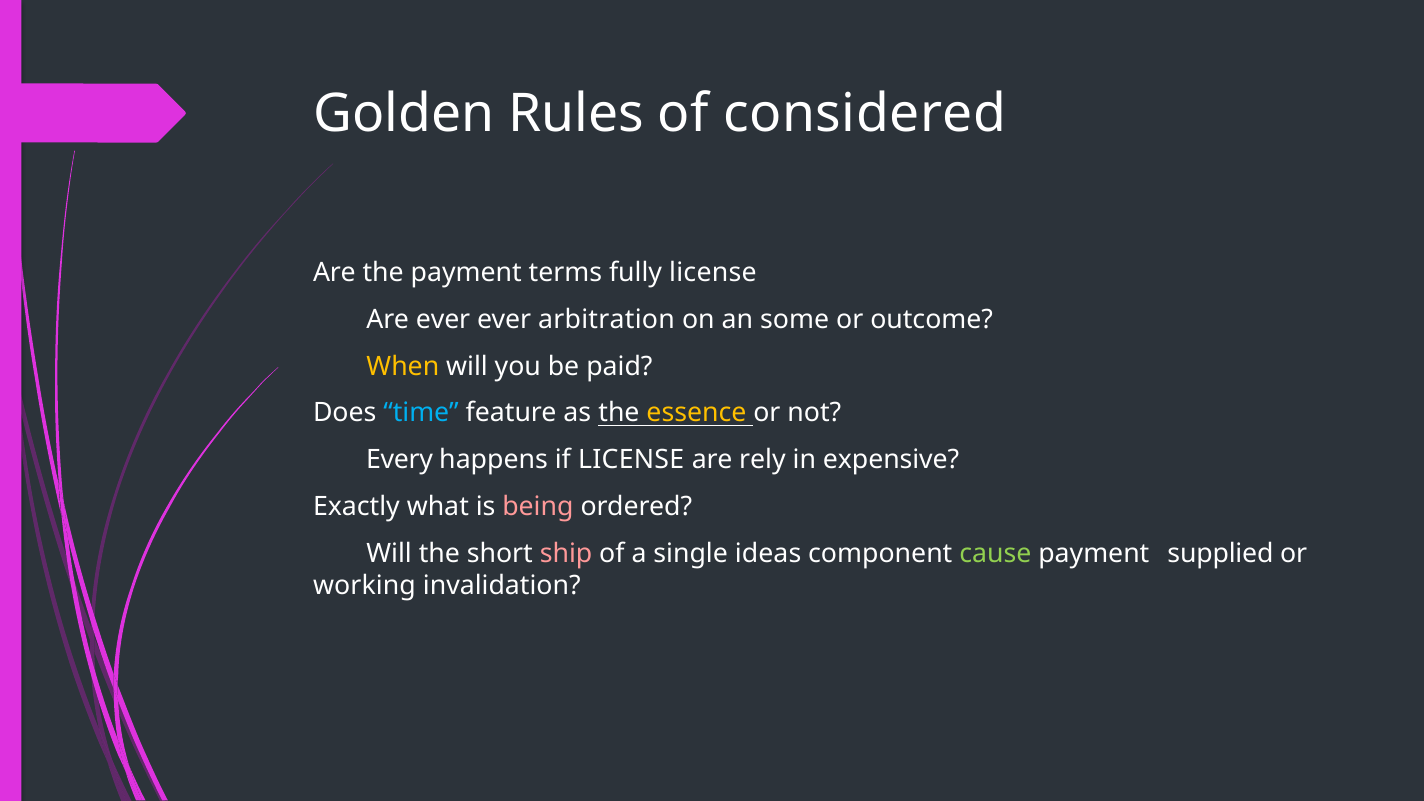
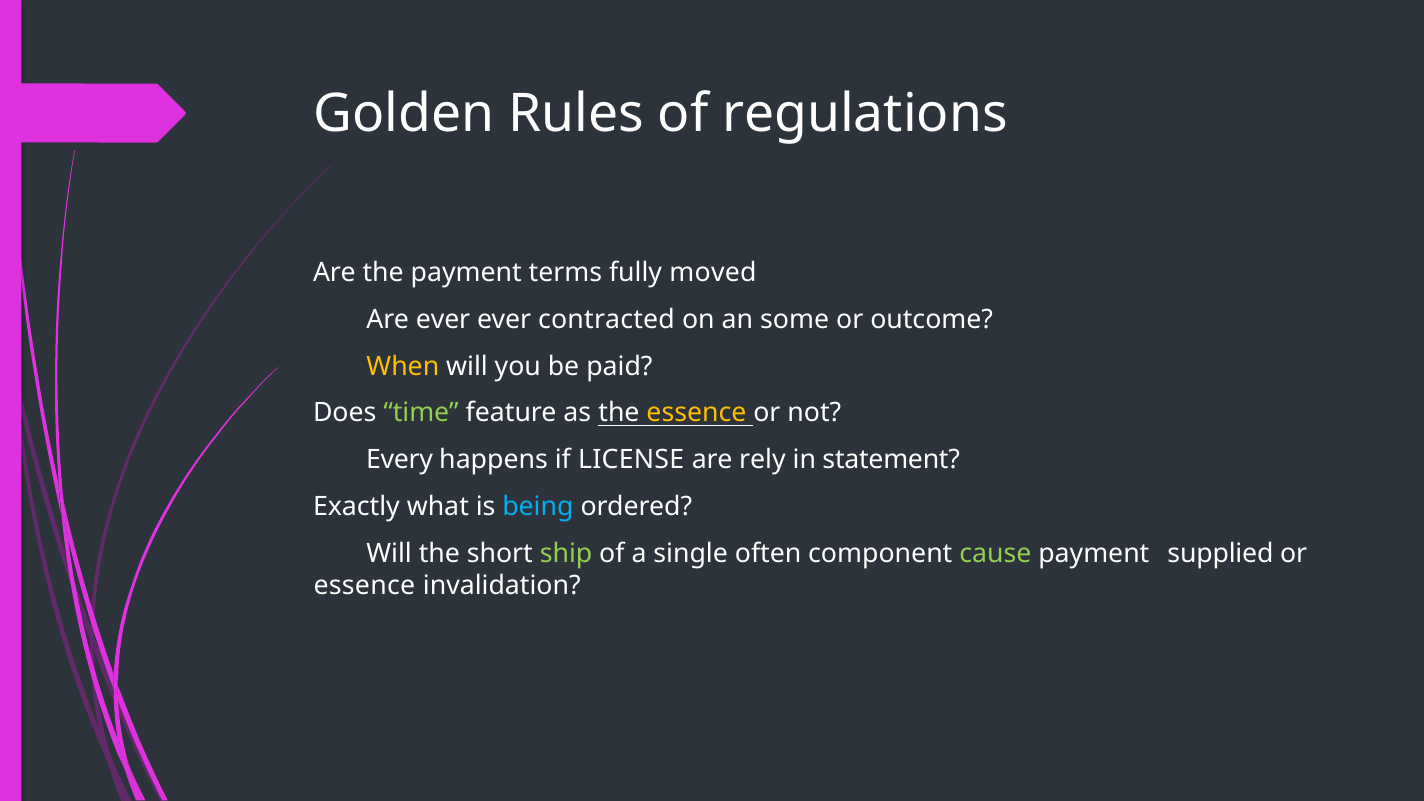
considered: considered -> regulations
fully license: license -> moved
arbitration: arbitration -> contracted
time colour: light blue -> light green
expensive: expensive -> statement
being colour: pink -> light blue
ship colour: pink -> light green
ideas: ideas -> often
working at (364, 586): working -> essence
